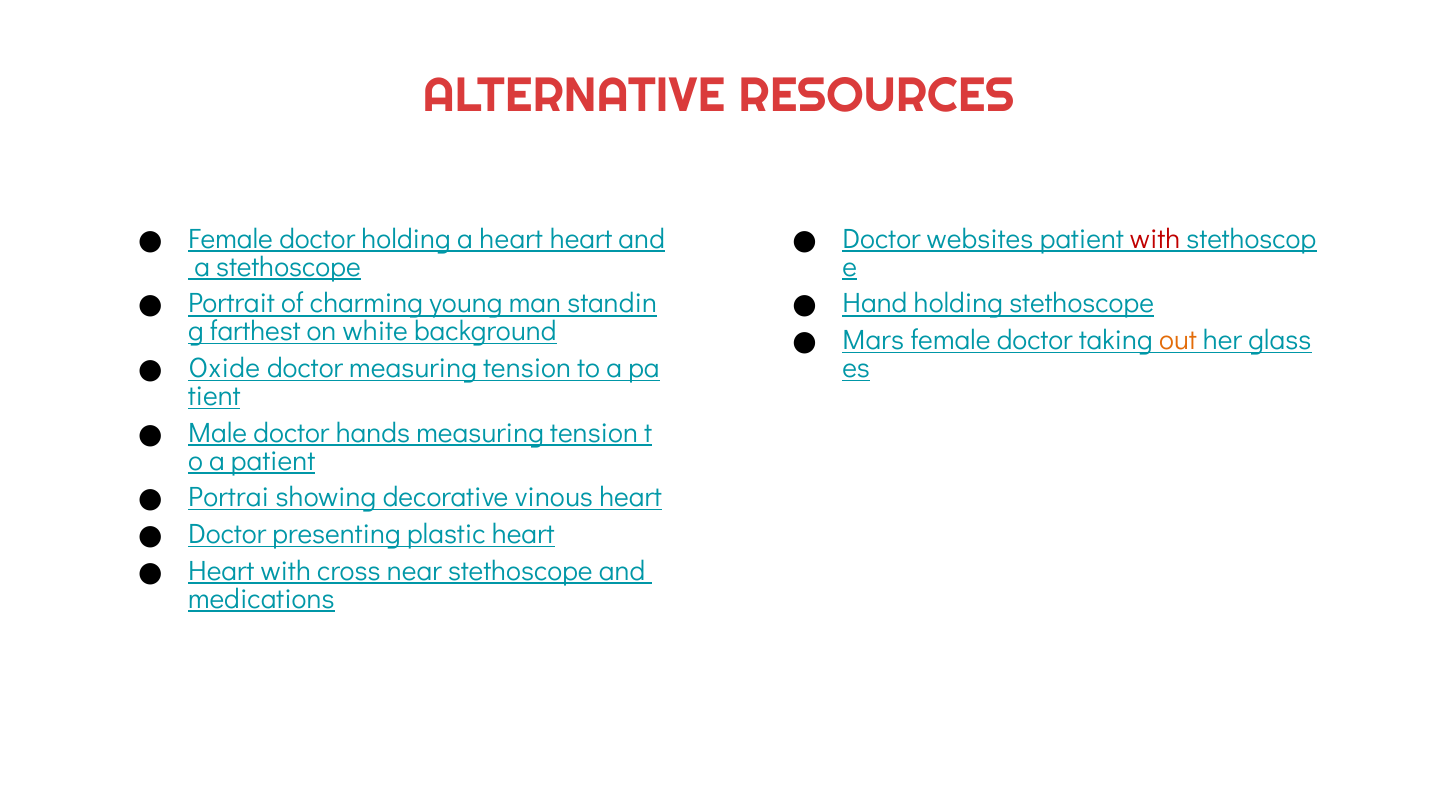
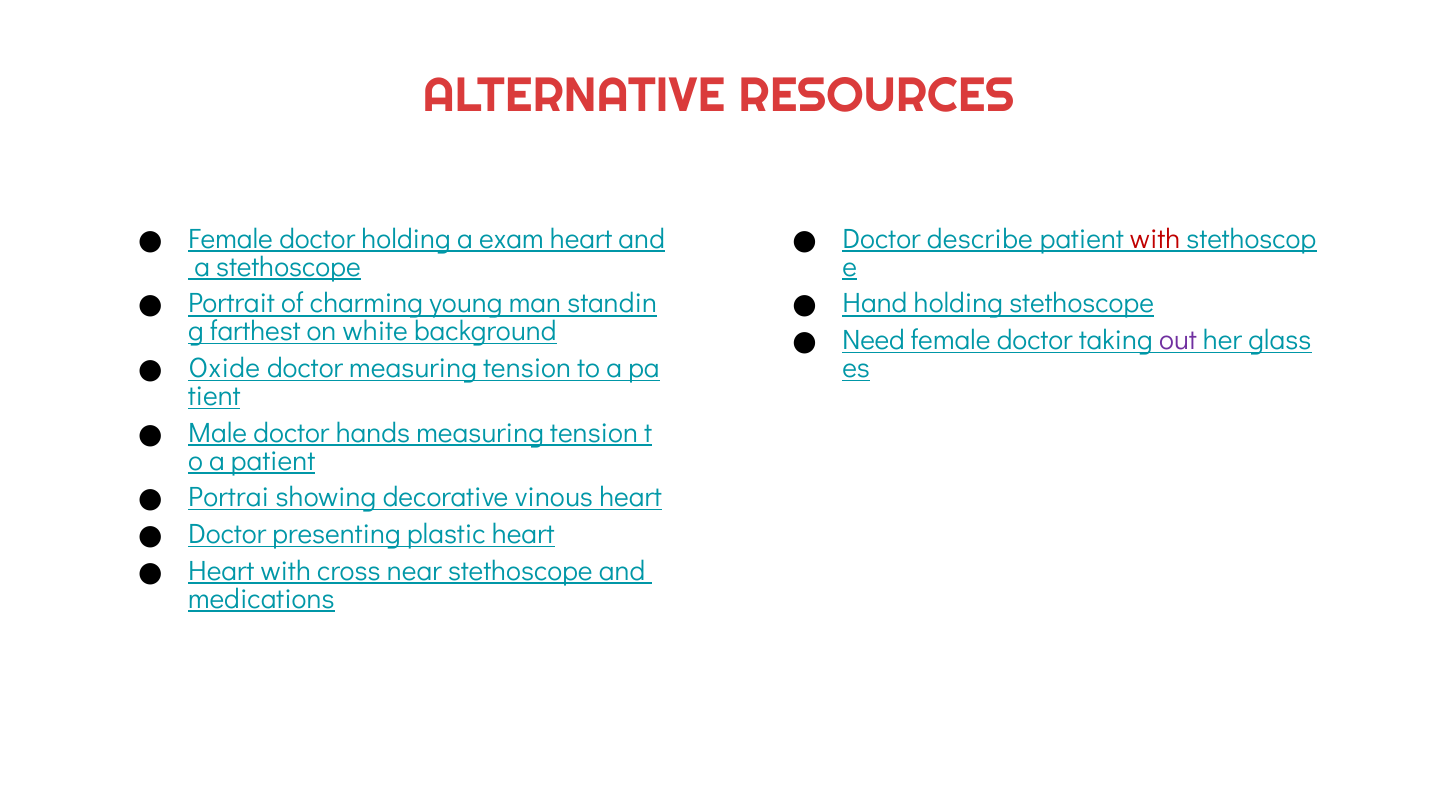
a heart: heart -> exam
websites: websites -> describe
Mars: Mars -> Need
out colour: orange -> purple
